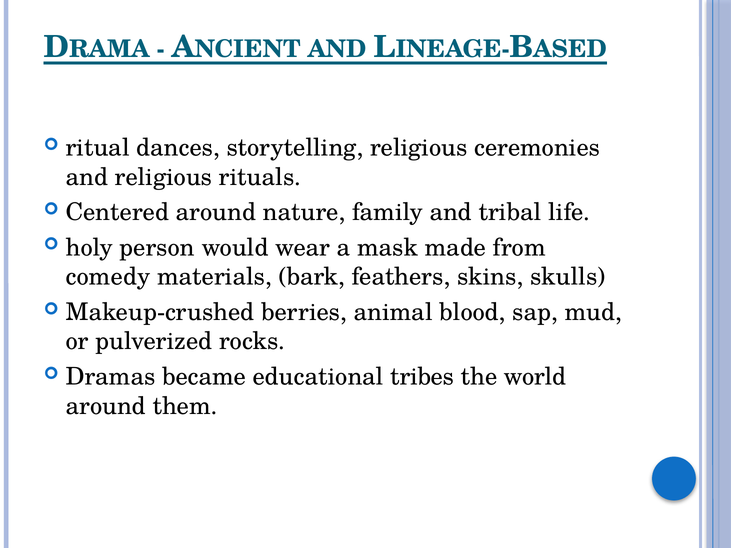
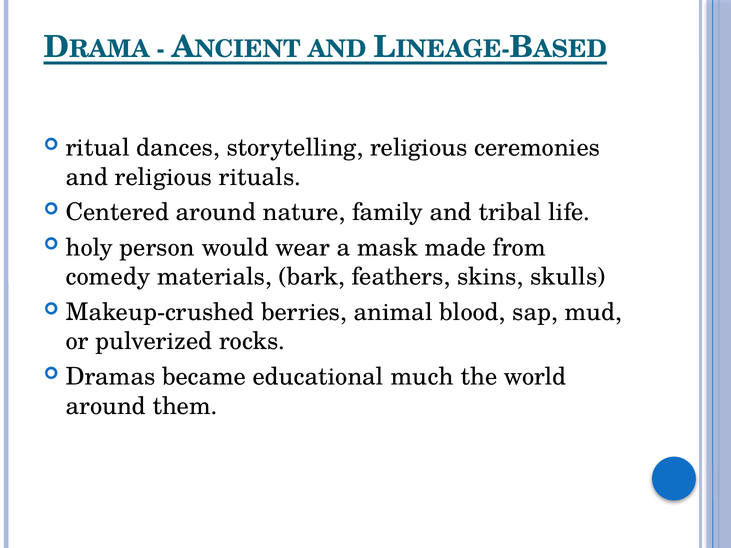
tribes: tribes -> much
